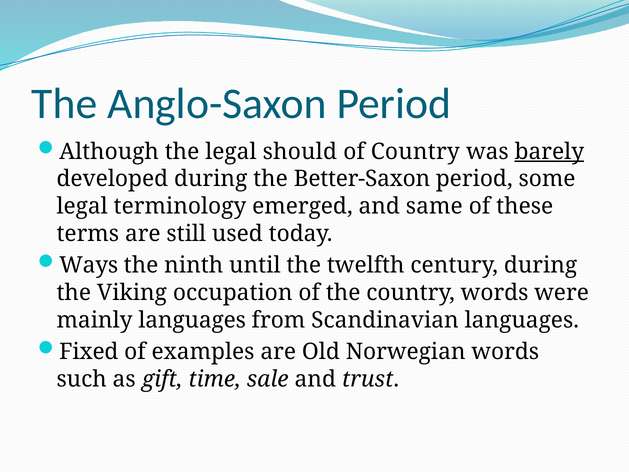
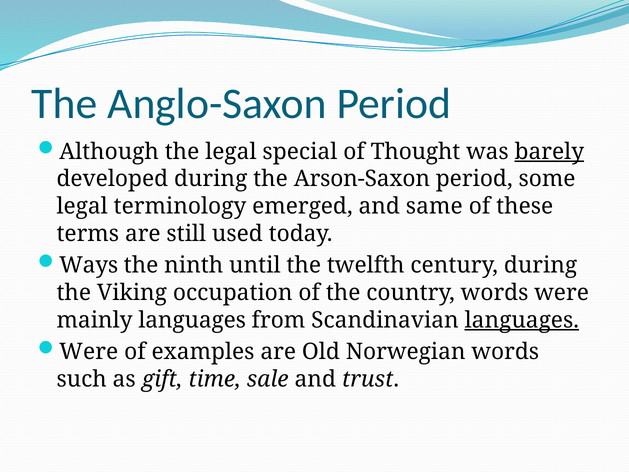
should: should -> special
of Country: Country -> Thought
Better-Saxon: Better-Saxon -> Arson-Saxon
languages at (522, 320) underline: none -> present
Fixed at (89, 352): Fixed -> Were
